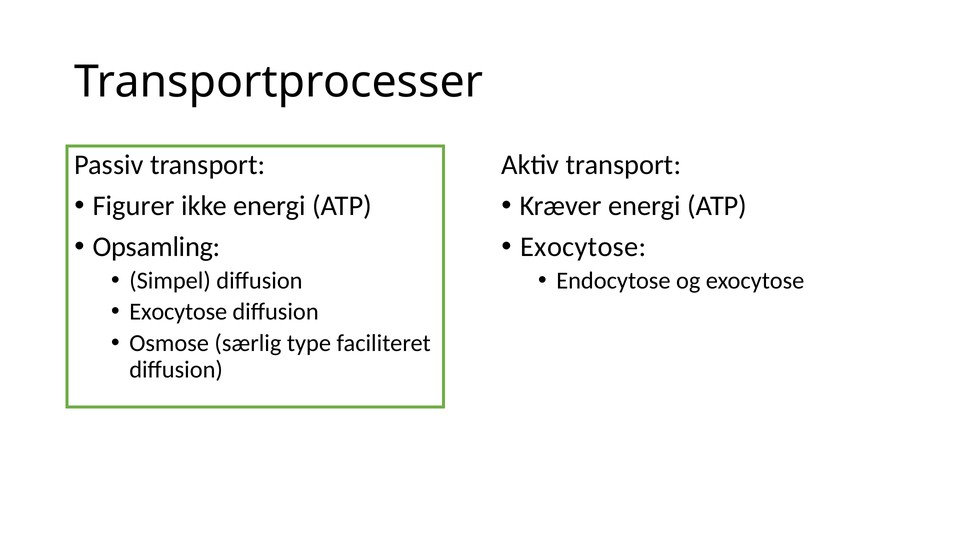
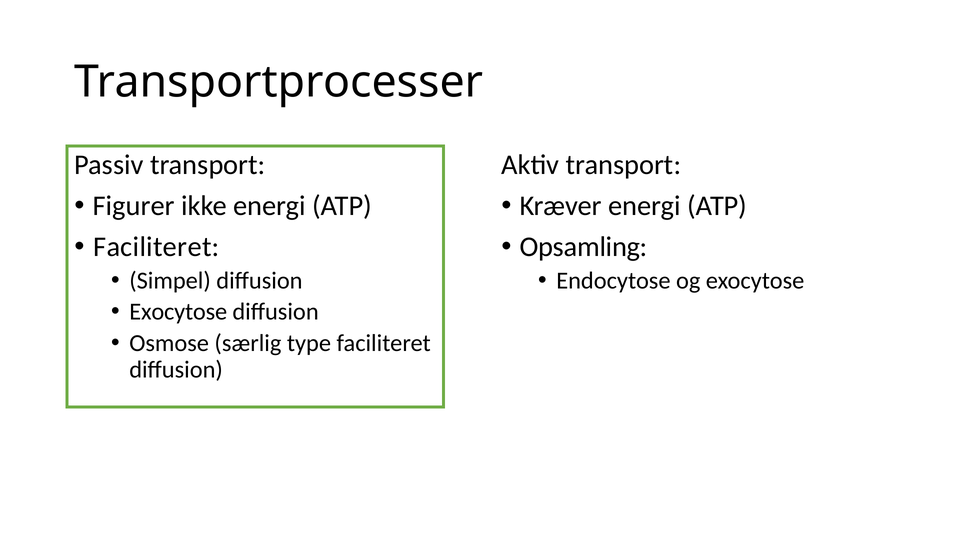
Opsamling at (157, 247): Opsamling -> Faciliteret
Exocytose at (583, 247): Exocytose -> Opsamling
